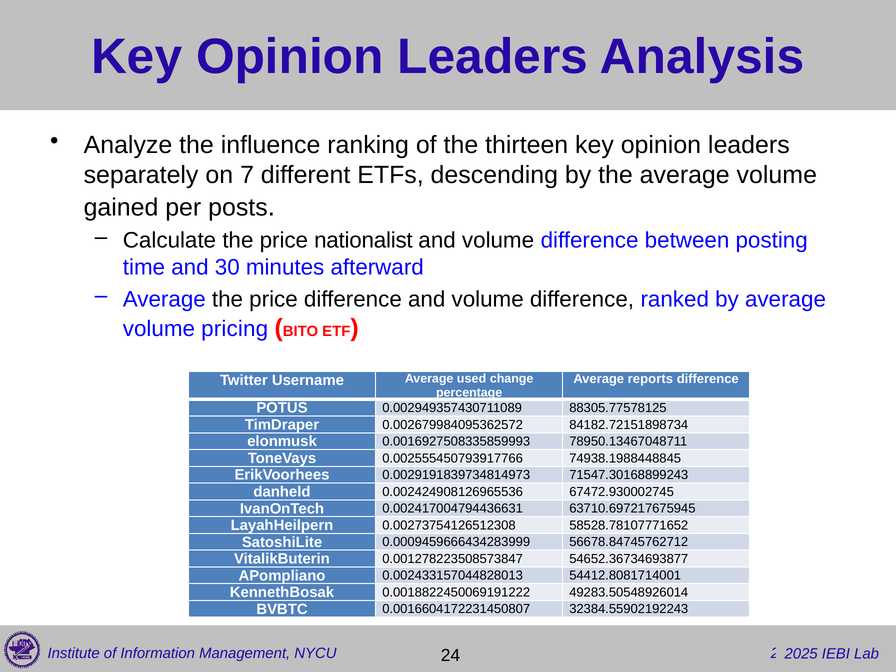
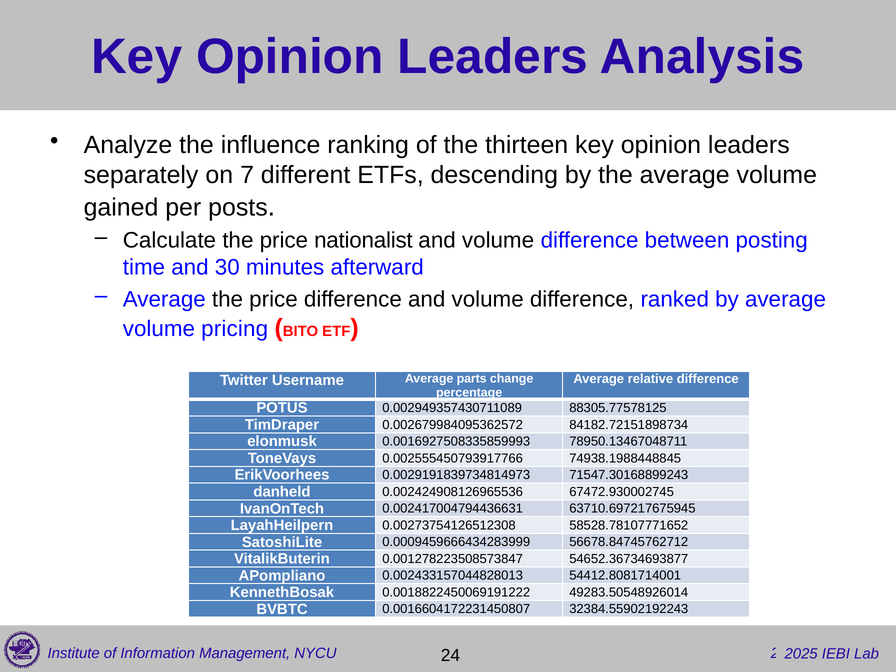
reports: reports -> relative
used: used -> parts
